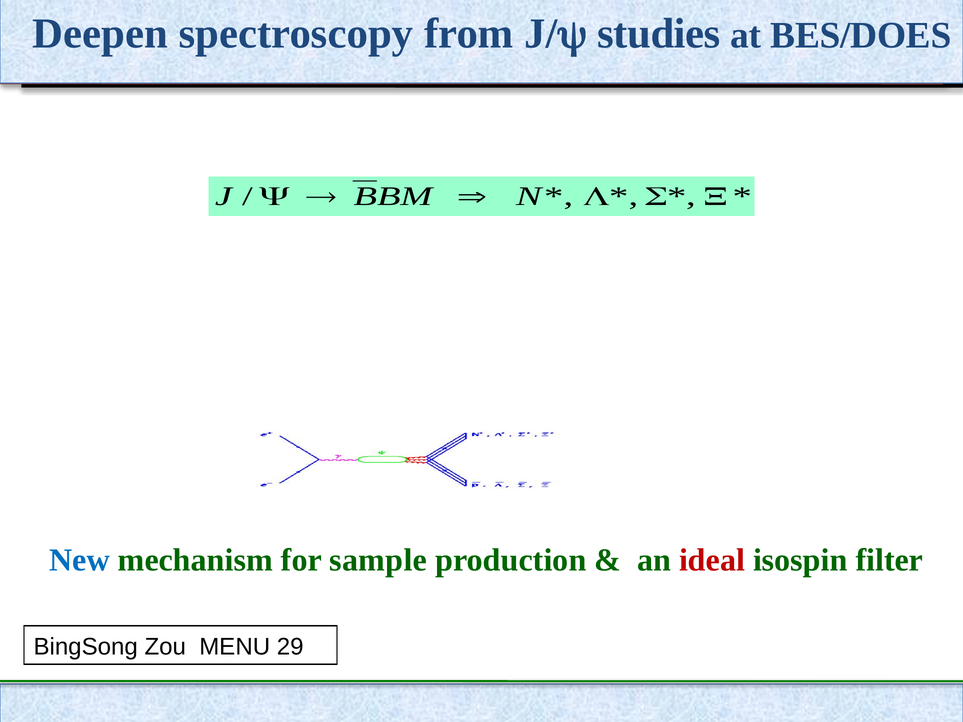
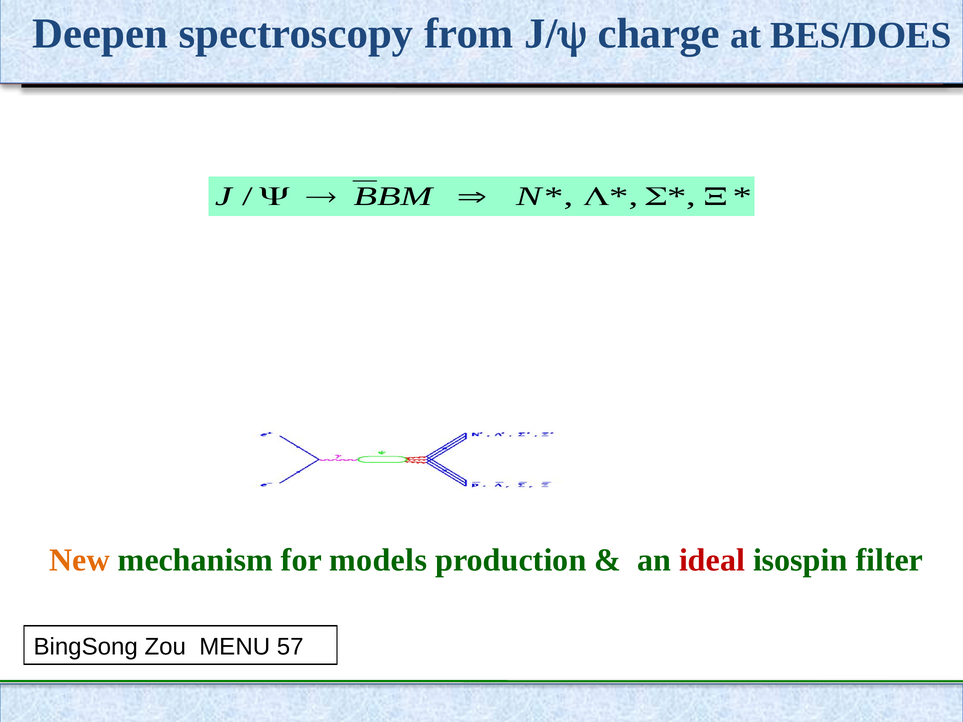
studies: studies -> charge
New colour: blue -> orange
sample: sample -> models
29: 29 -> 57
